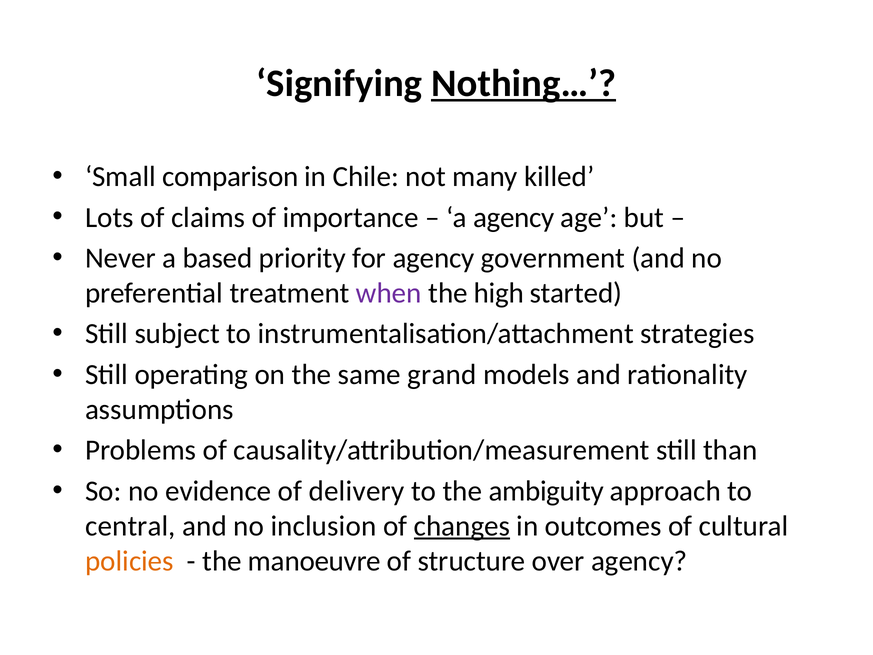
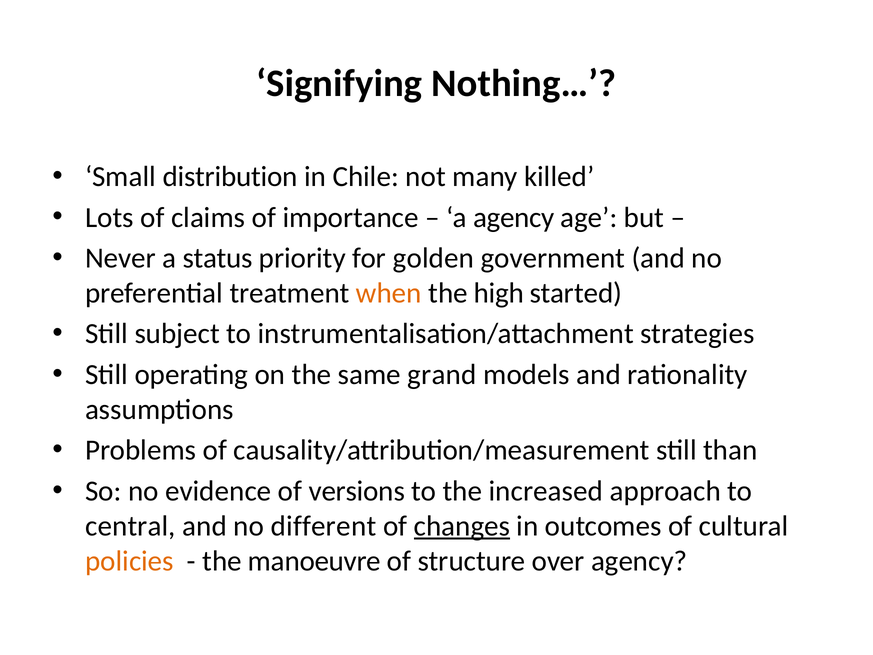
Nothing… underline: present -> none
comparison: comparison -> distribution
based: based -> status
for agency: agency -> golden
when colour: purple -> orange
delivery: delivery -> versions
ambiguity: ambiguity -> increased
inclusion: inclusion -> different
